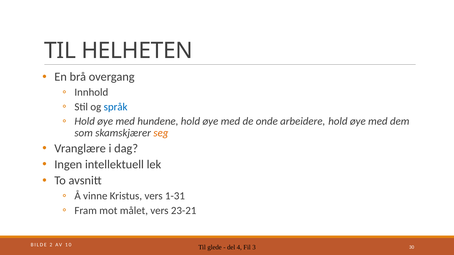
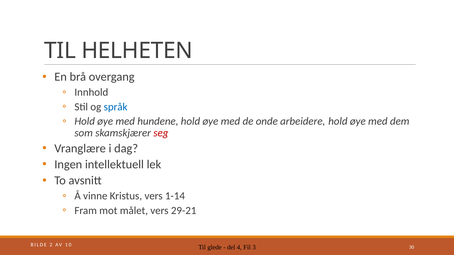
seg colour: orange -> red
1-31: 1-31 -> 1-14
23-21: 23-21 -> 29-21
